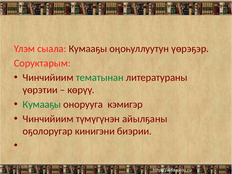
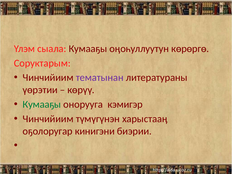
үөрэҕэр: үөрэҕэр -> көрөргө
тематынан colour: green -> purple
айылҕаны: айылҕаны -> харыстааӊ
